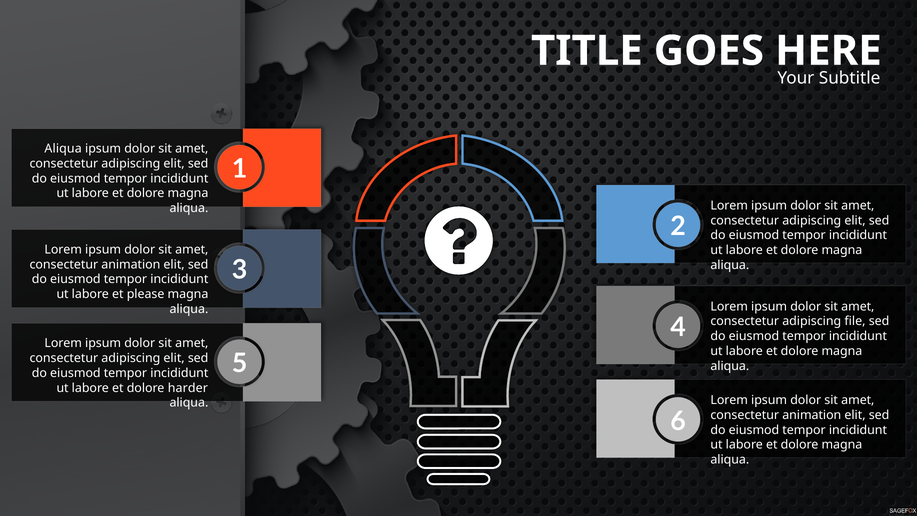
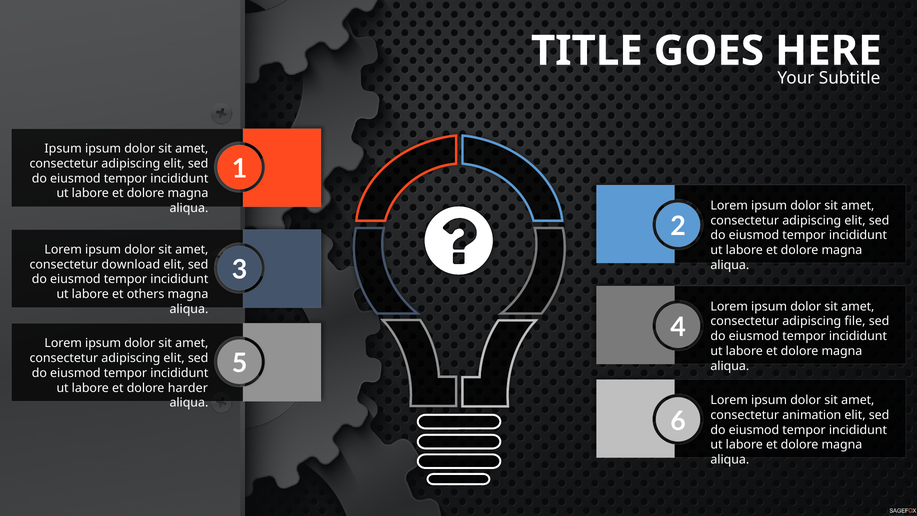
Aliqua at (63, 149): Aliqua -> Ipsum
animation at (131, 264): animation -> download
please: please -> others
